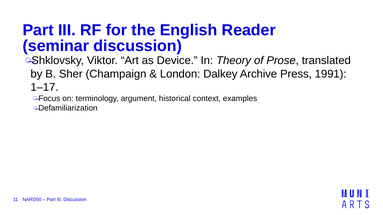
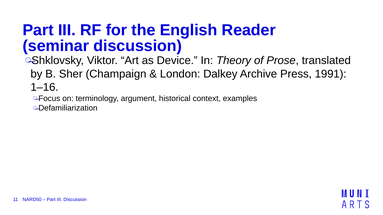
1–17: 1–17 -> 1–16
